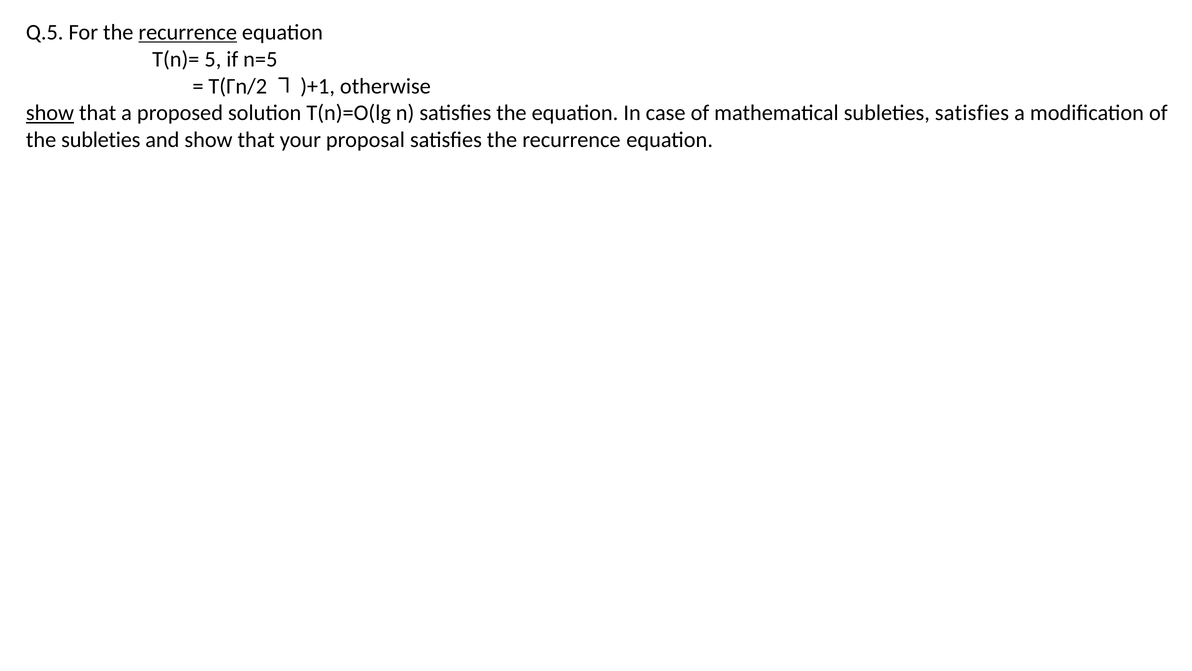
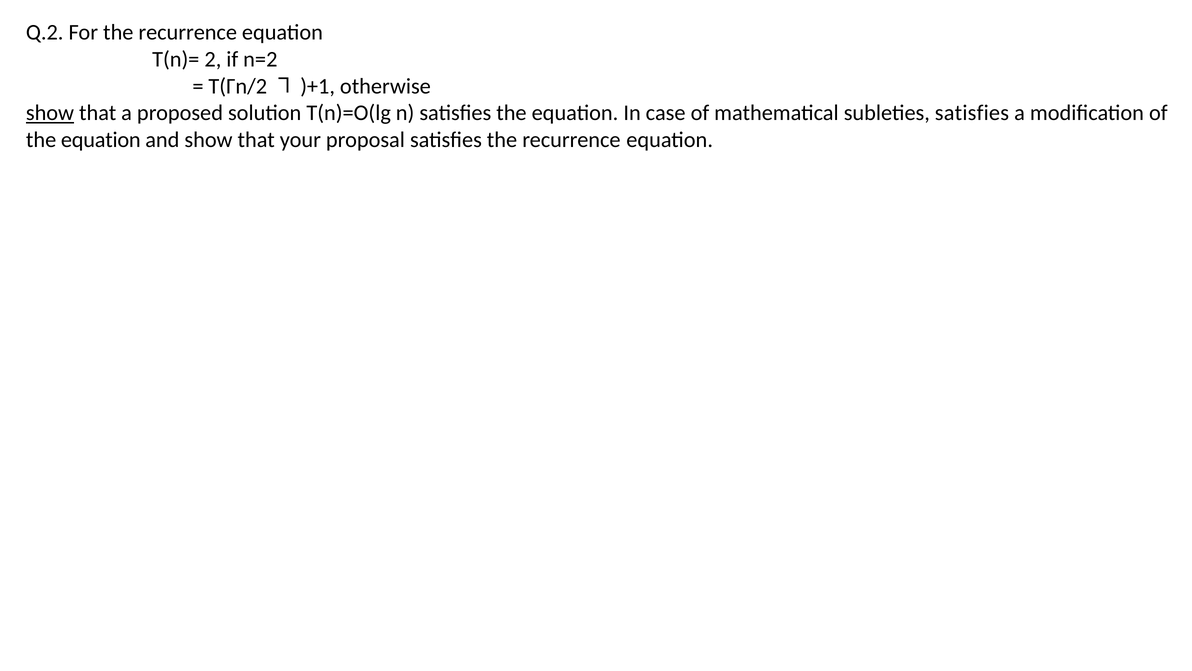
Q.5: Q.5 -> Q.2
recurrence at (188, 32) underline: present -> none
5: 5 -> 2
n=5: n=5 -> n=2
subleties at (101, 140): subleties -> equation
